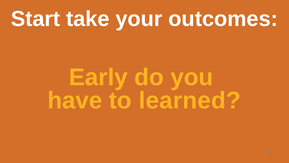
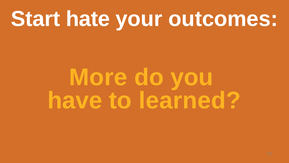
take: take -> hate
Early: Early -> More
